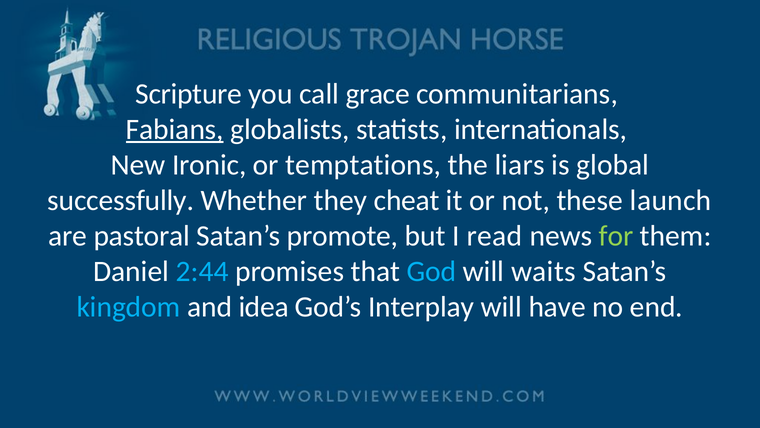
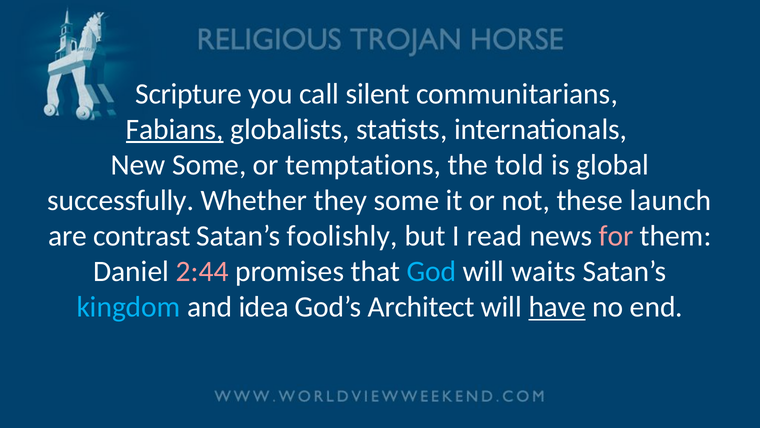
grace: grace -> silent
New Ironic: Ironic -> Some
liars: liars -> told
they cheat: cheat -> some
pastoral: pastoral -> contrast
promote: promote -> foolishly
for colour: light green -> pink
2:44 colour: light blue -> pink
Interplay: Interplay -> Architect
have underline: none -> present
